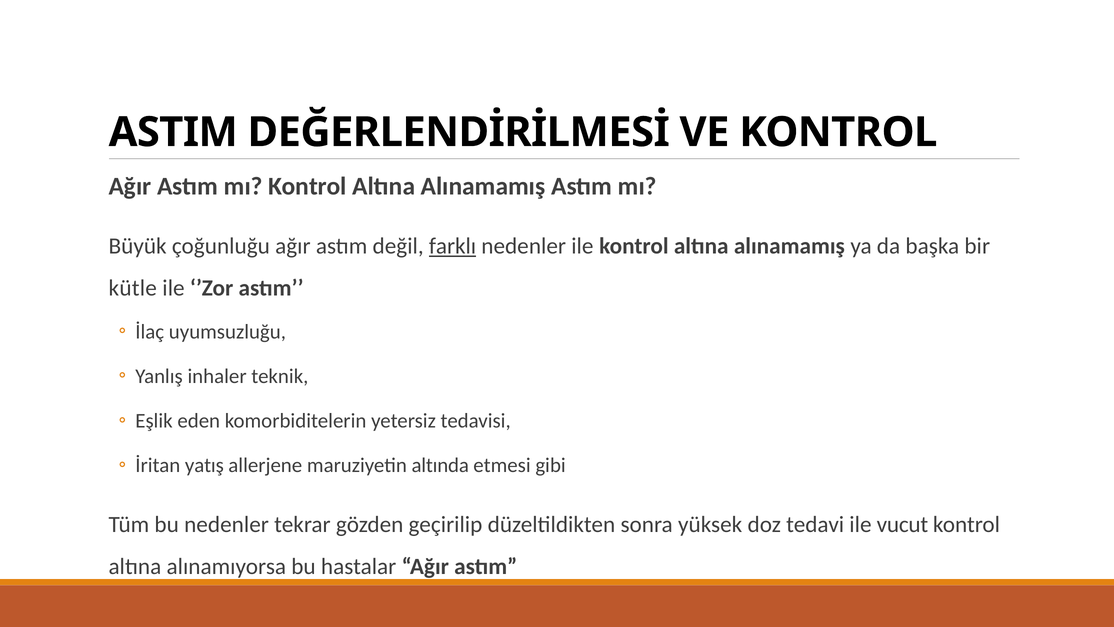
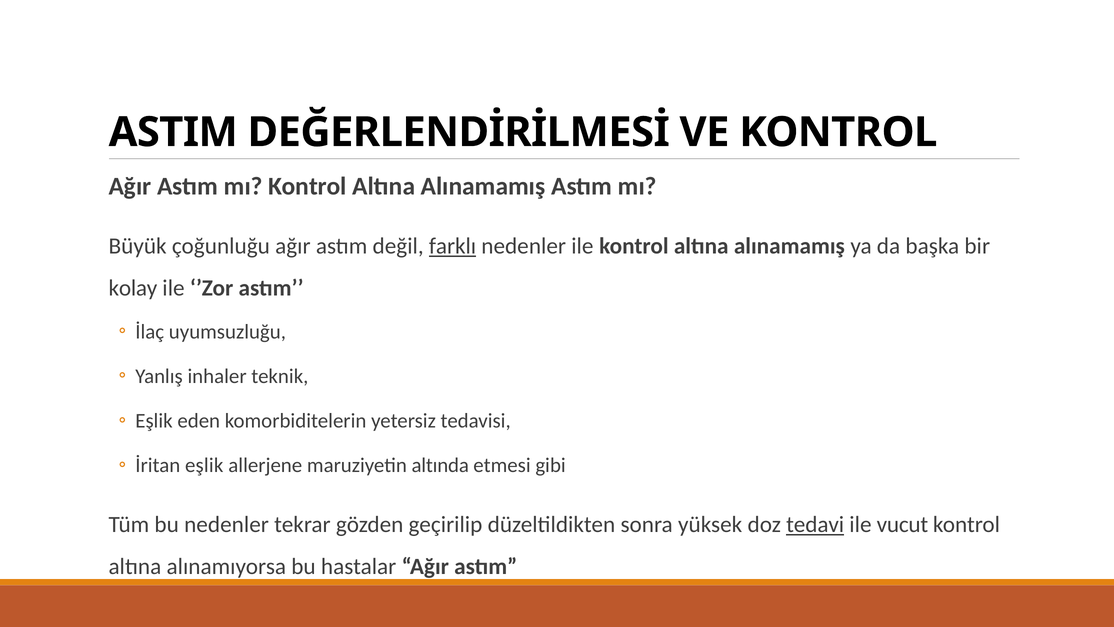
kütle: kütle -> kolay
İritan yatış: yatış -> eşlik
tedavi underline: none -> present
